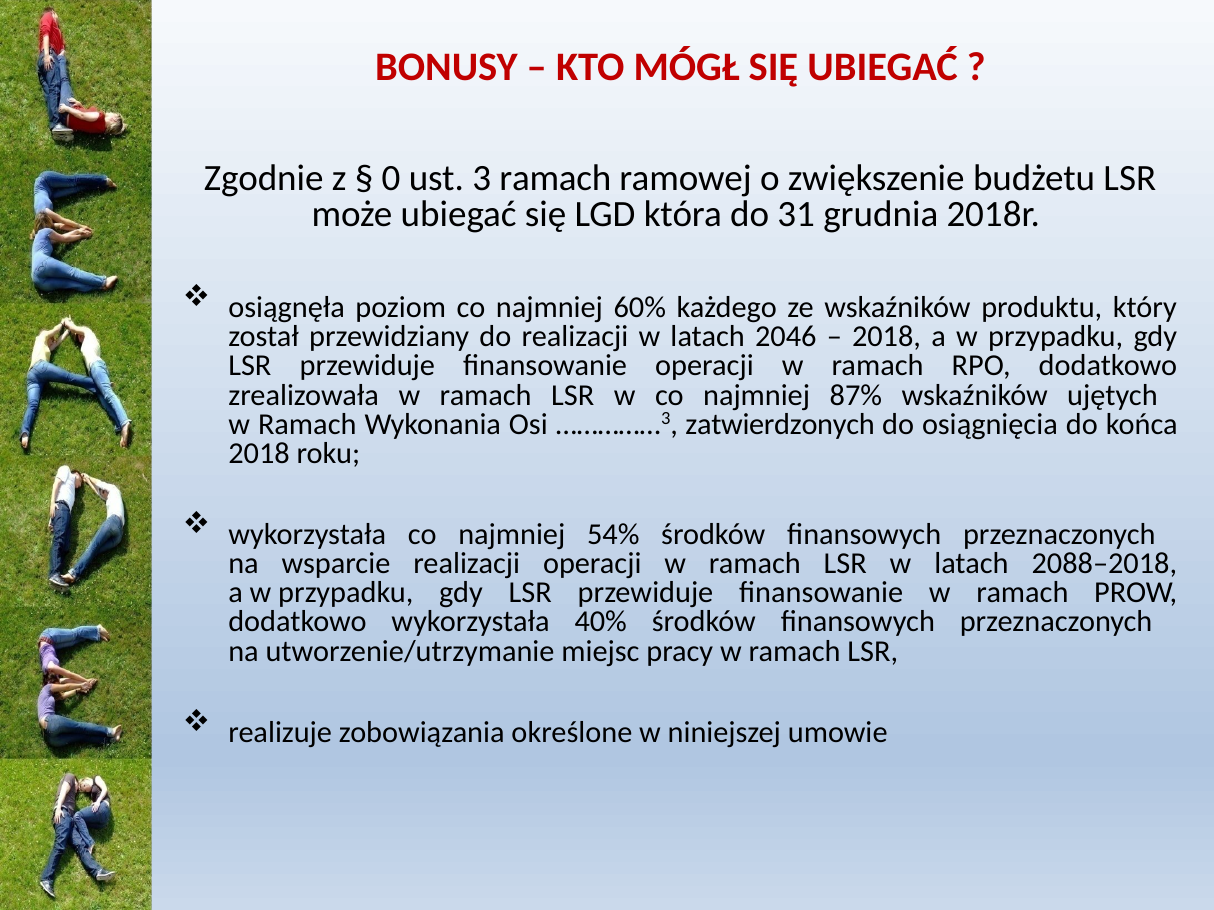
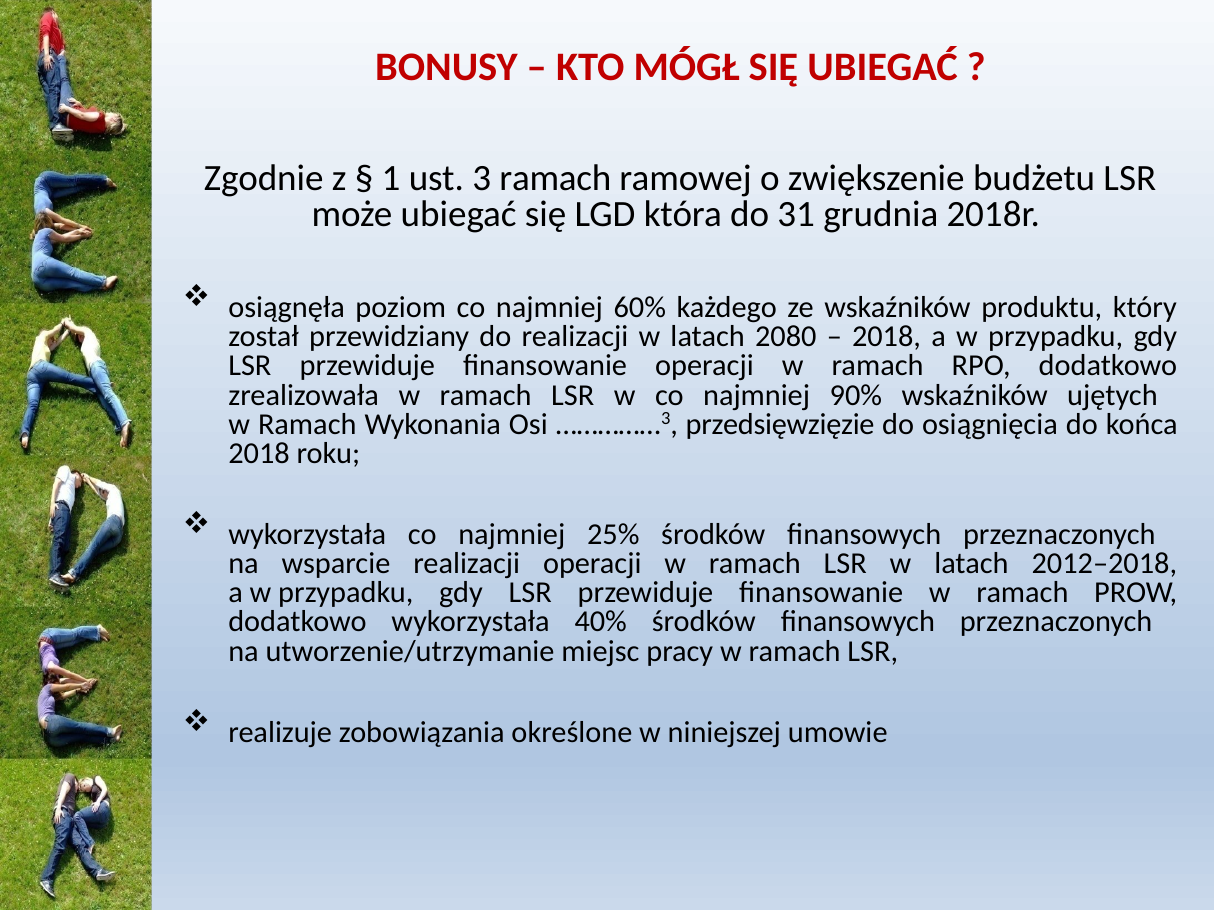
0: 0 -> 1
2046: 2046 -> 2080
87%: 87% -> 90%
zatwierdzonych: zatwierdzonych -> przedsięwzięzie
54%: 54% -> 25%
2088–2018: 2088–2018 -> 2012–2018
